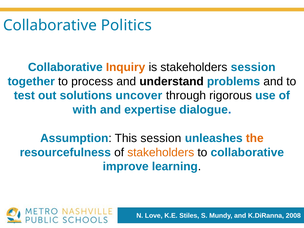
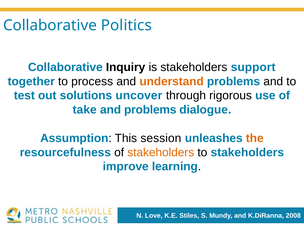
Inquiry colour: orange -> black
stakeholders session: session -> support
understand colour: black -> orange
with: with -> take
and expertise: expertise -> problems
to collaborative: collaborative -> stakeholders
